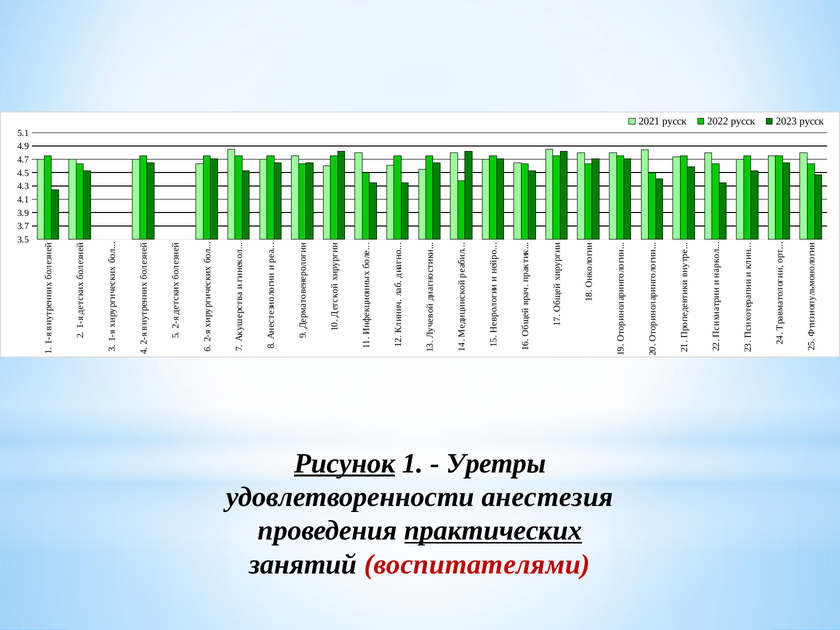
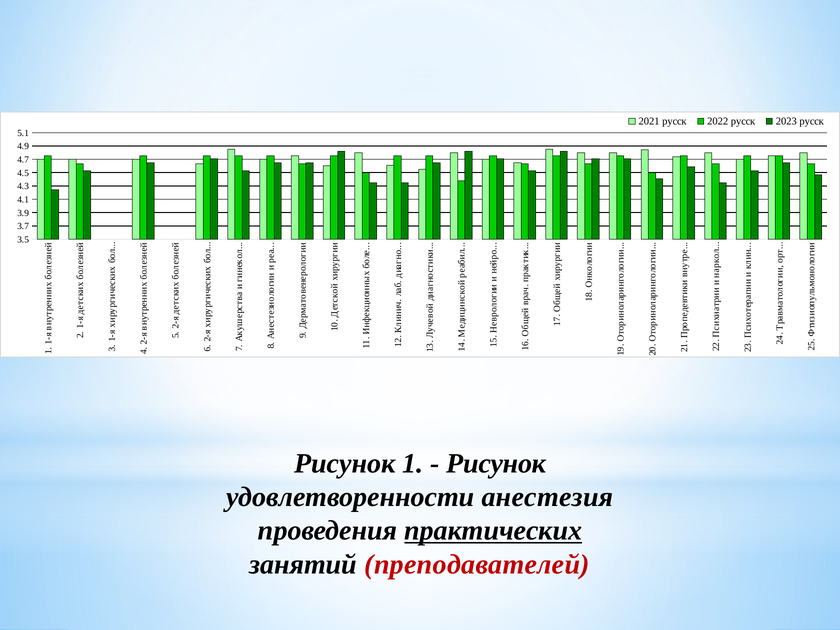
Рисунок at (345, 464) underline: present -> none
Уретры at (496, 464): Уретры -> Рисунок
воспитателями: воспитателями -> преподавателей
